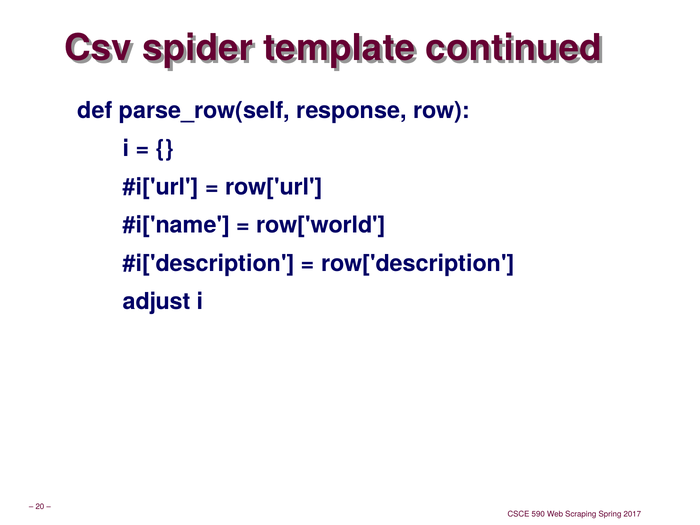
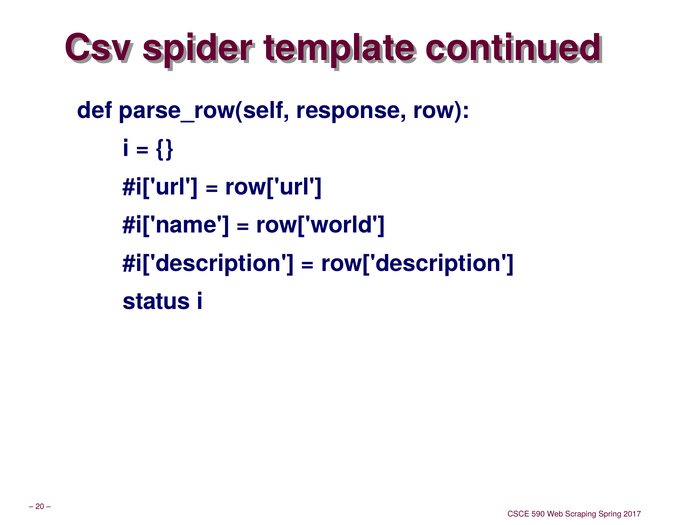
adjust: adjust -> status
